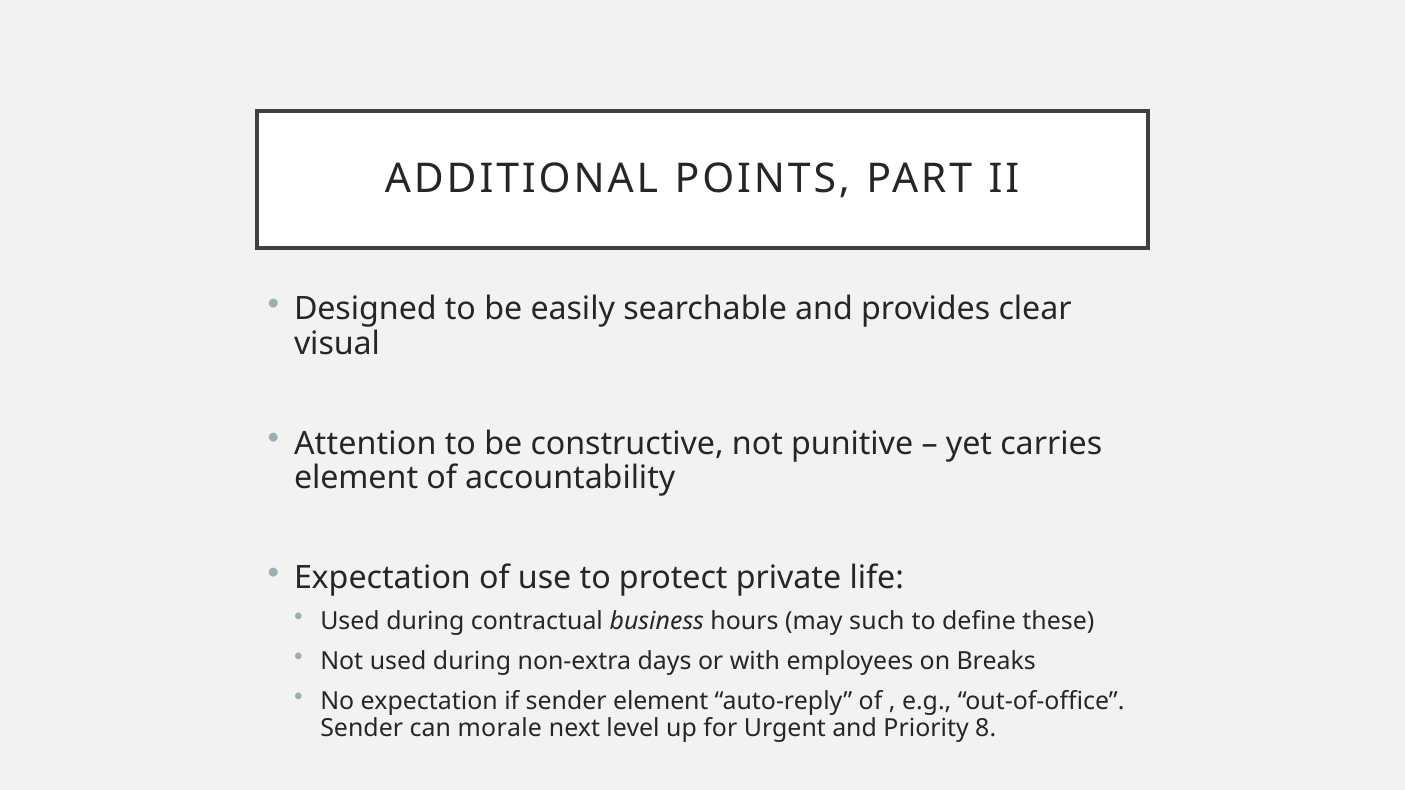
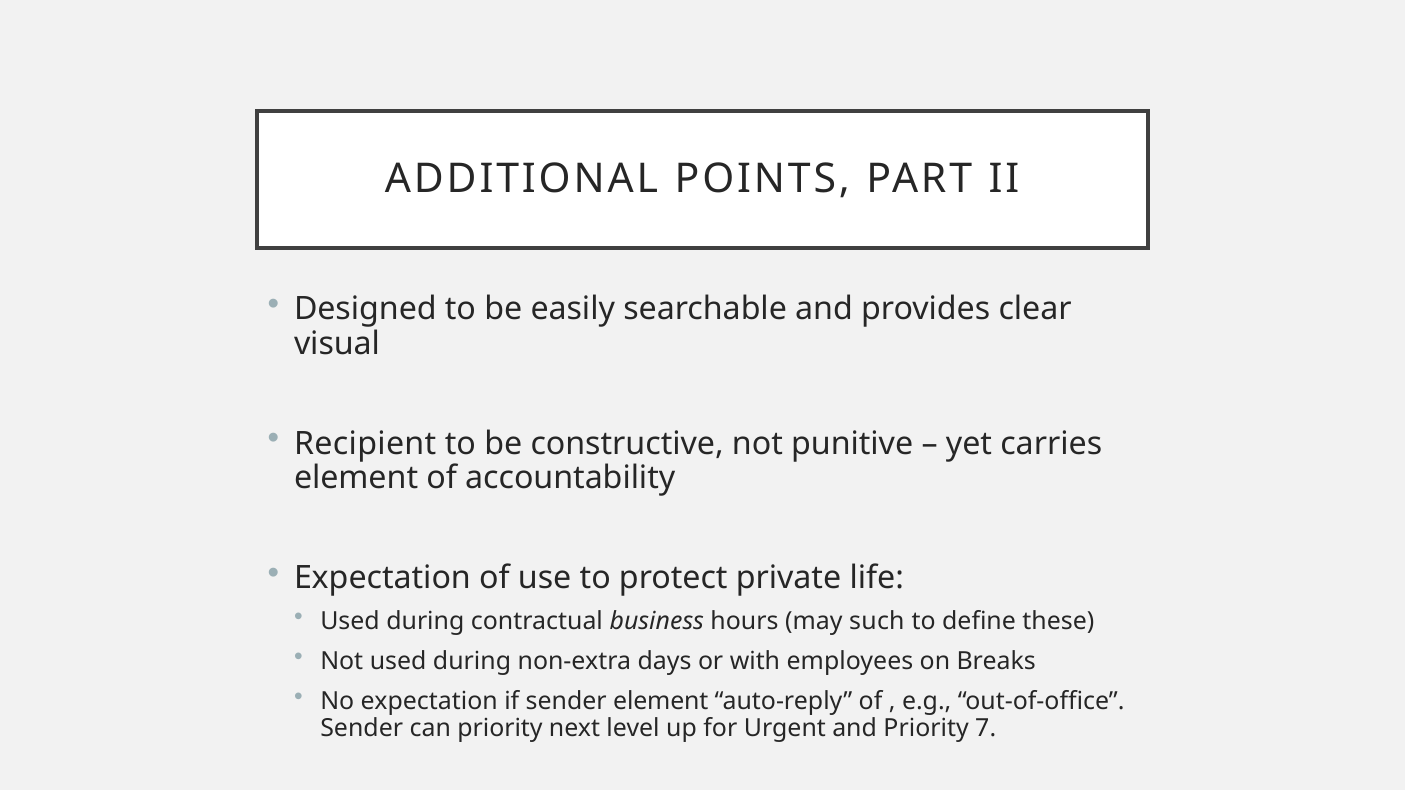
Attention: Attention -> Recipient
can morale: morale -> priority
8: 8 -> 7
